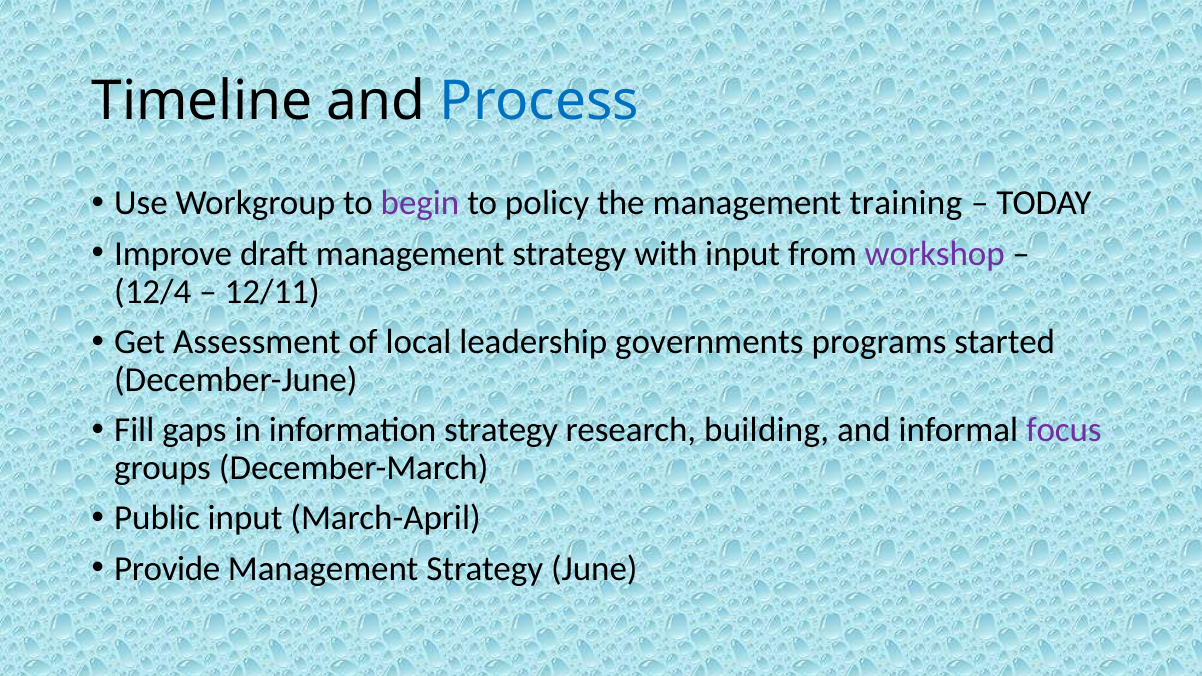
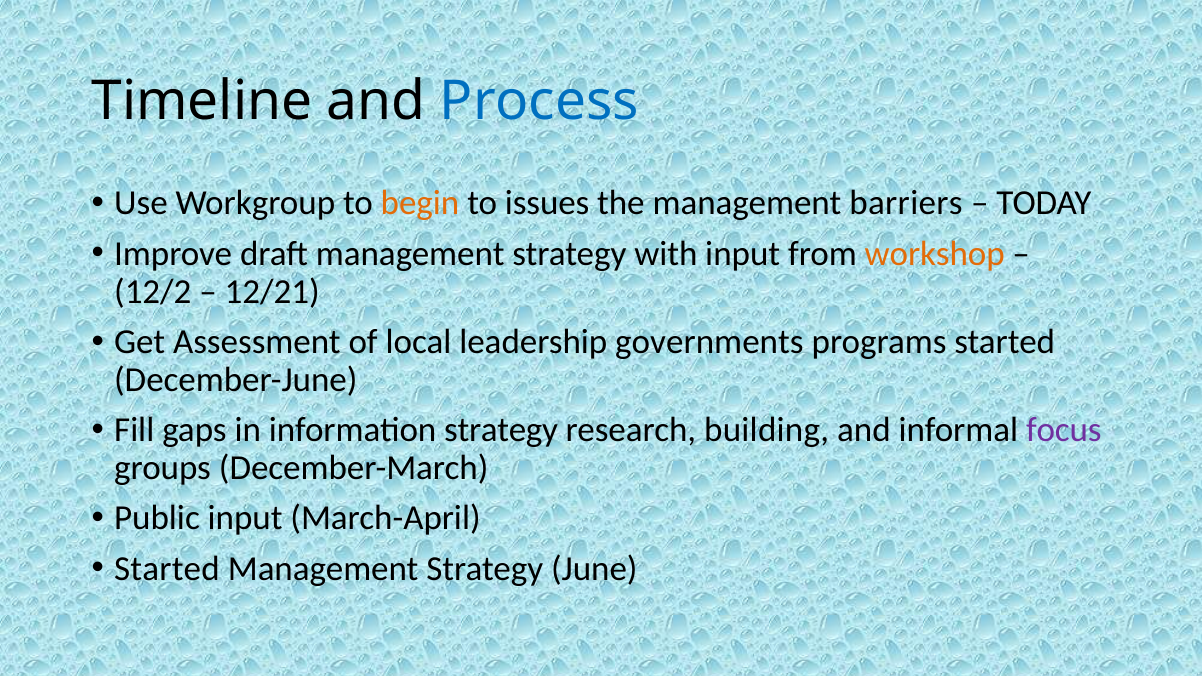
begin colour: purple -> orange
policy: policy -> issues
training: training -> barriers
workshop colour: purple -> orange
12/4: 12/4 -> 12/2
12/11: 12/11 -> 12/21
Provide at (167, 569): Provide -> Started
